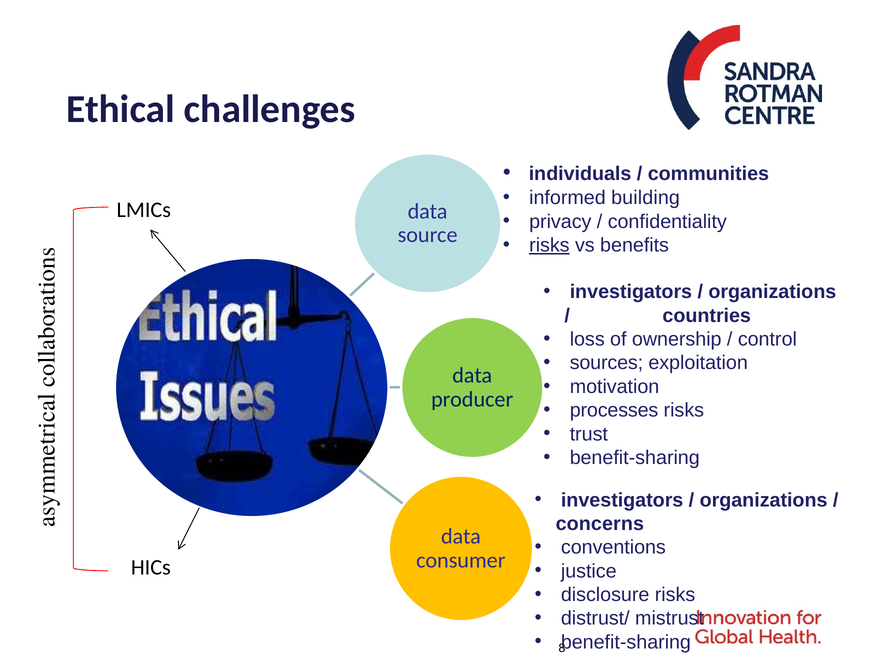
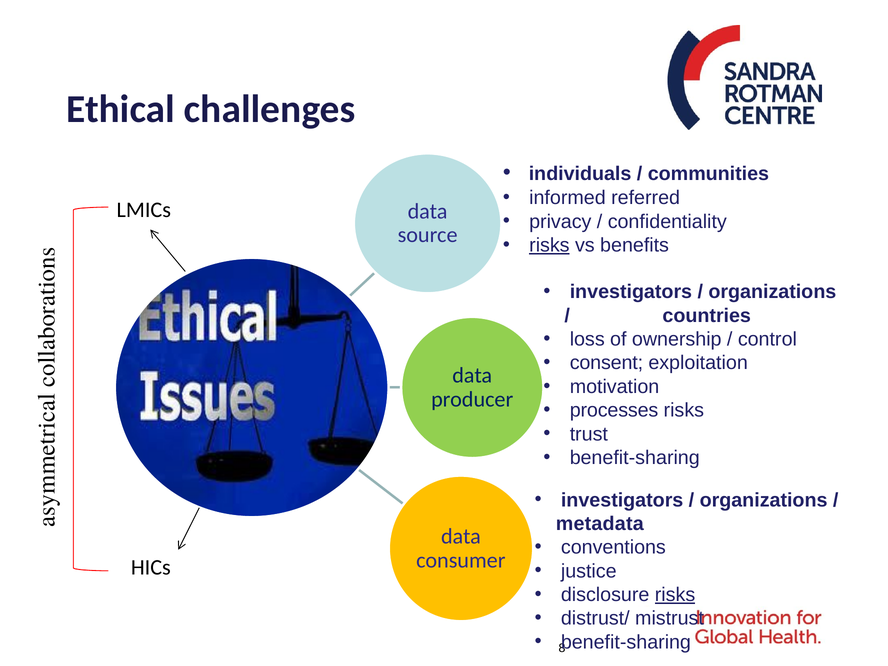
building: building -> referred
sources: sources -> consent
concerns: concerns -> metadata
risks at (675, 595) underline: none -> present
